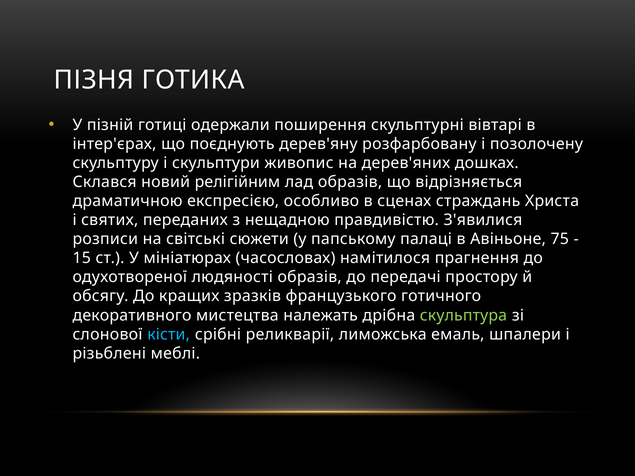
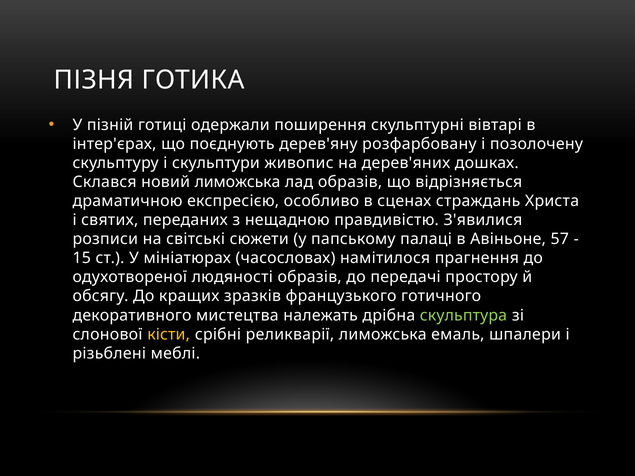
новий релігійним: релігійним -> лиможська
75: 75 -> 57
кісти colour: light blue -> yellow
